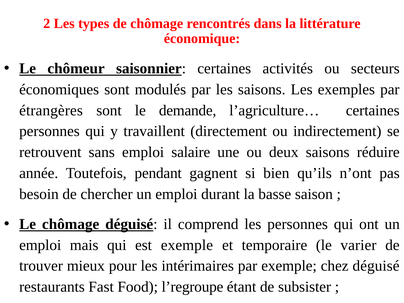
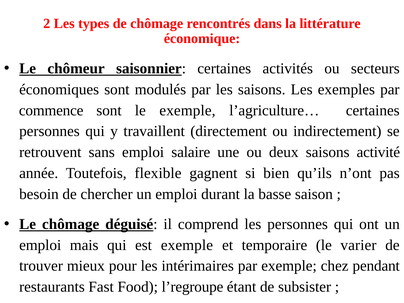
étrangères: étrangères -> commence
le demande: demande -> exemple
réduire: réduire -> activité
pendant: pendant -> flexible
chez déguisé: déguisé -> pendant
